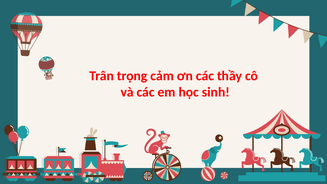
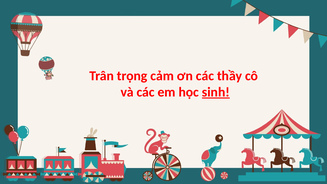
sinh underline: none -> present
